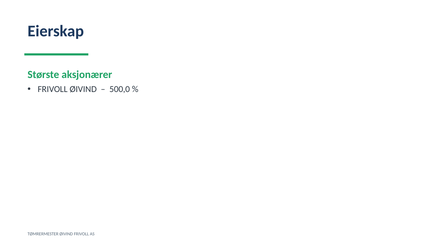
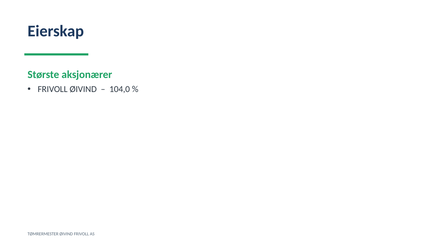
500,0: 500,0 -> 104,0
